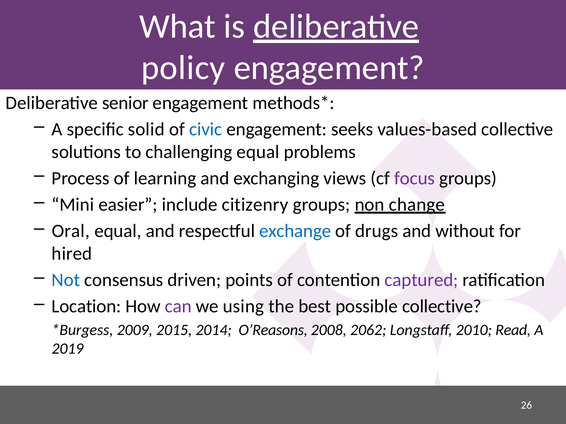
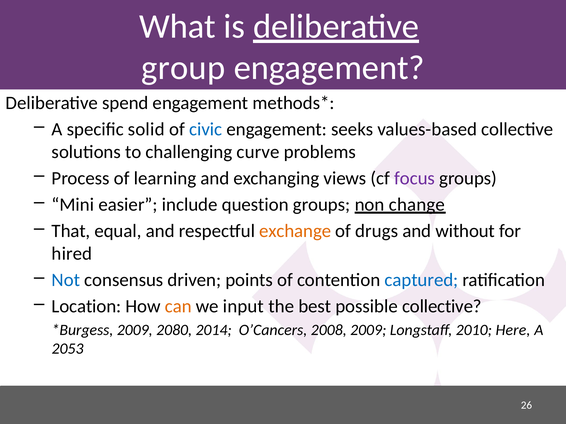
policy: policy -> group
senior: senior -> spend
challenging equal: equal -> curve
citizenry: citizenry -> question
Oral: Oral -> That
exchange colour: blue -> orange
captured colour: purple -> blue
can colour: purple -> orange
using: using -> input
2015: 2015 -> 2080
O’Reasons: O’Reasons -> O’Cancers
2008 2062: 2062 -> 2009
Read: Read -> Here
2019: 2019 -> 2053
